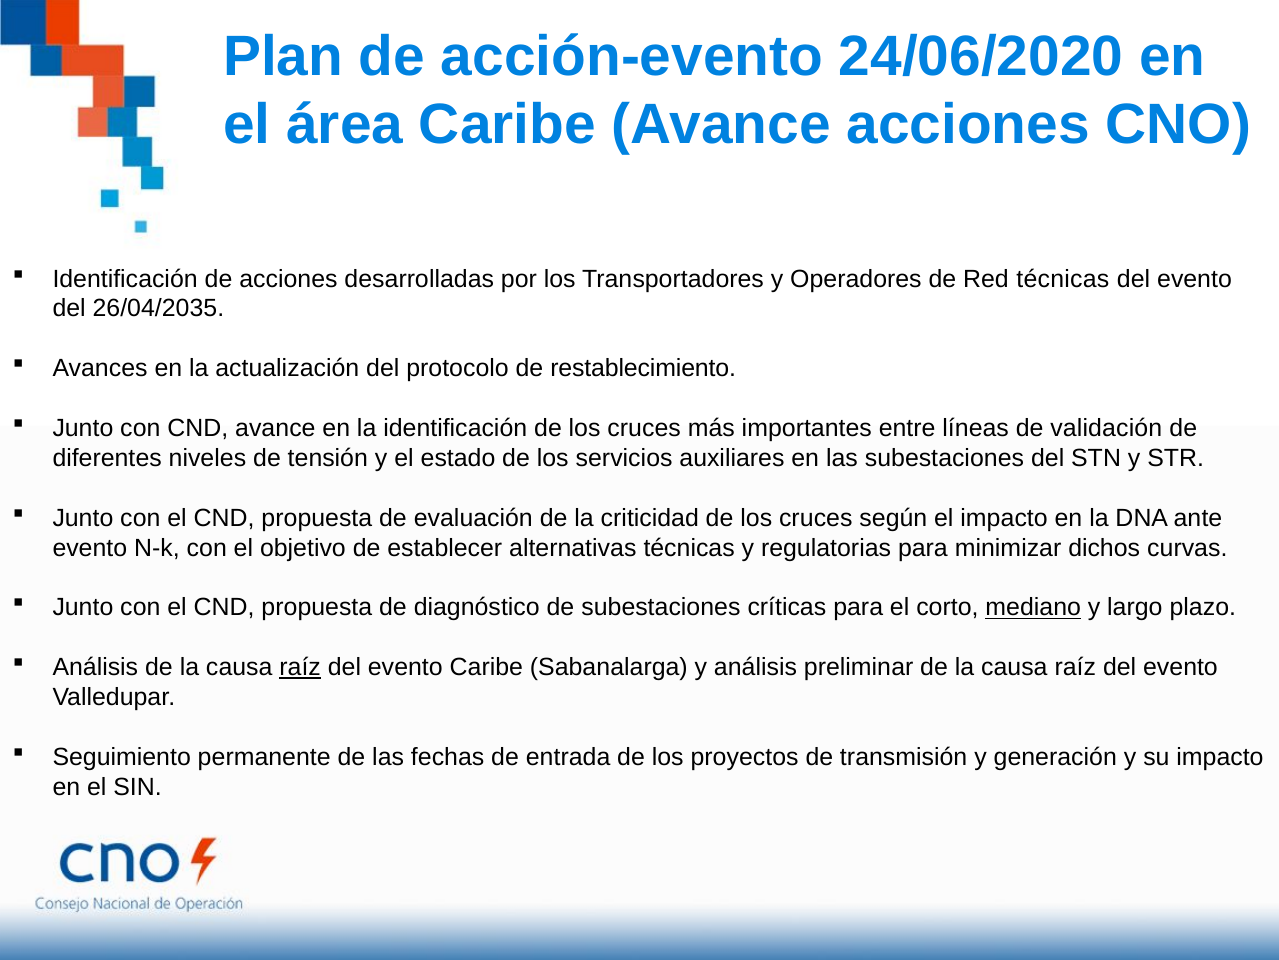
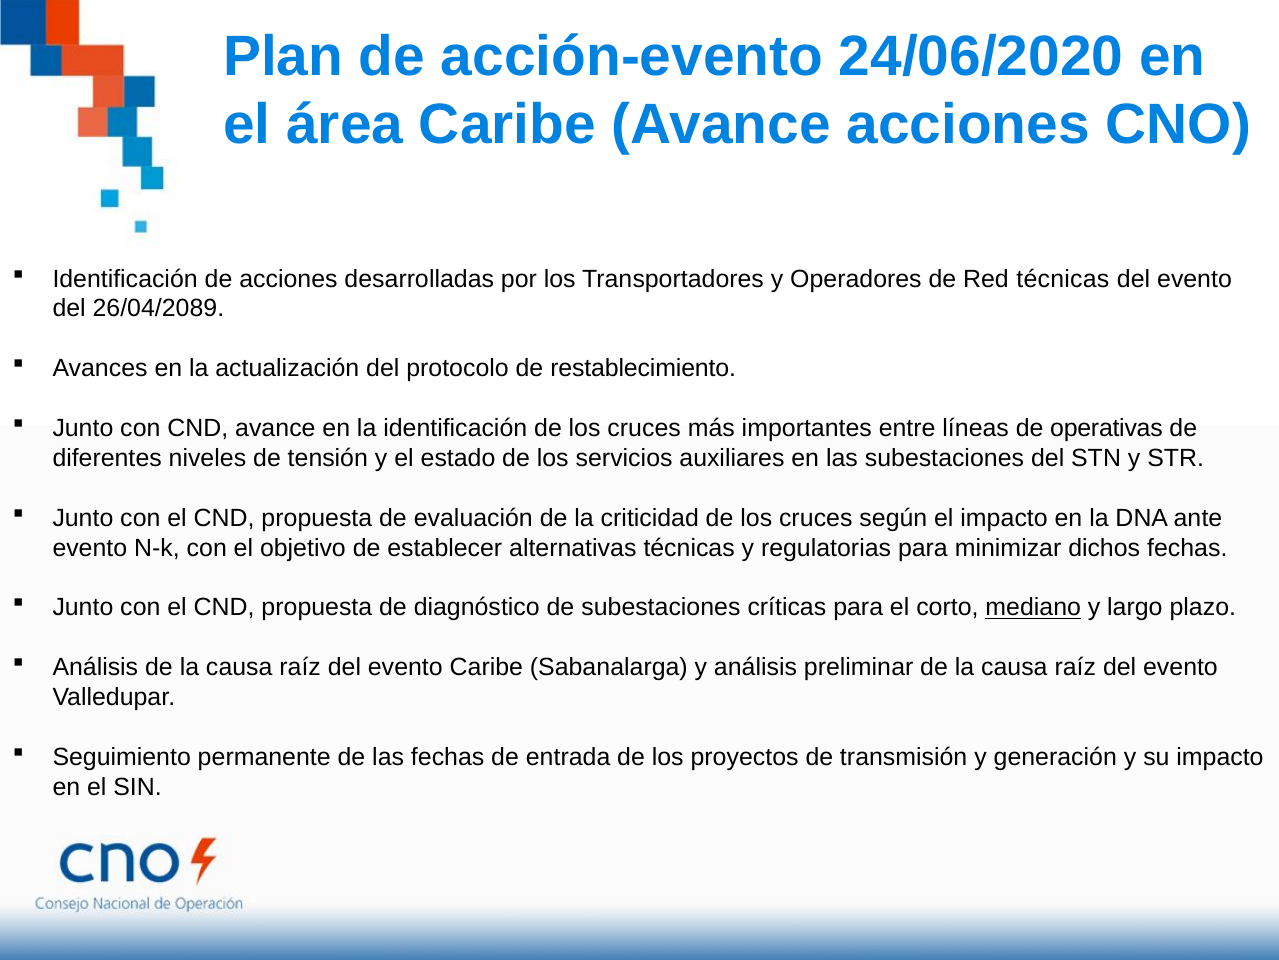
26/04/2035: 26/04/2035 -> 26/04/2089
validación: validación -> operativas
dichos curvas: curvas -> fechas
raíz at (300, 667) underline: present -> none
